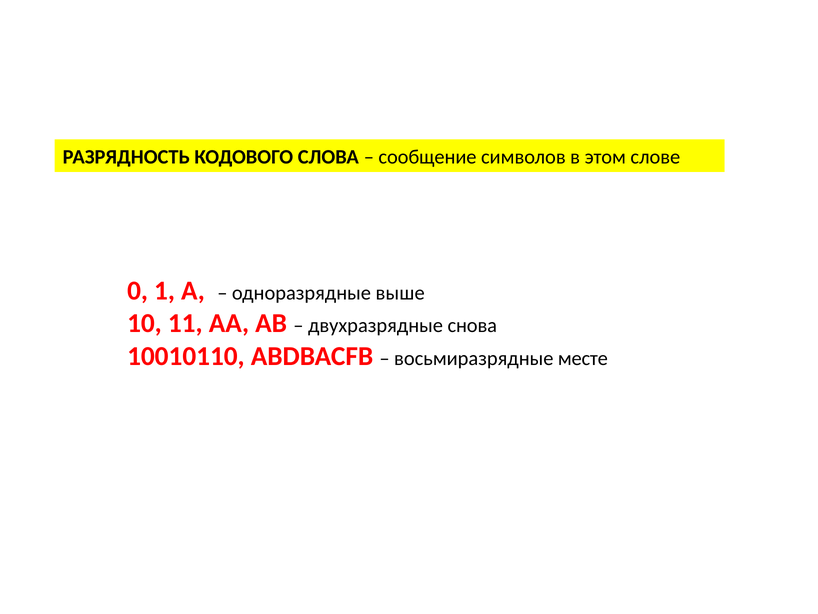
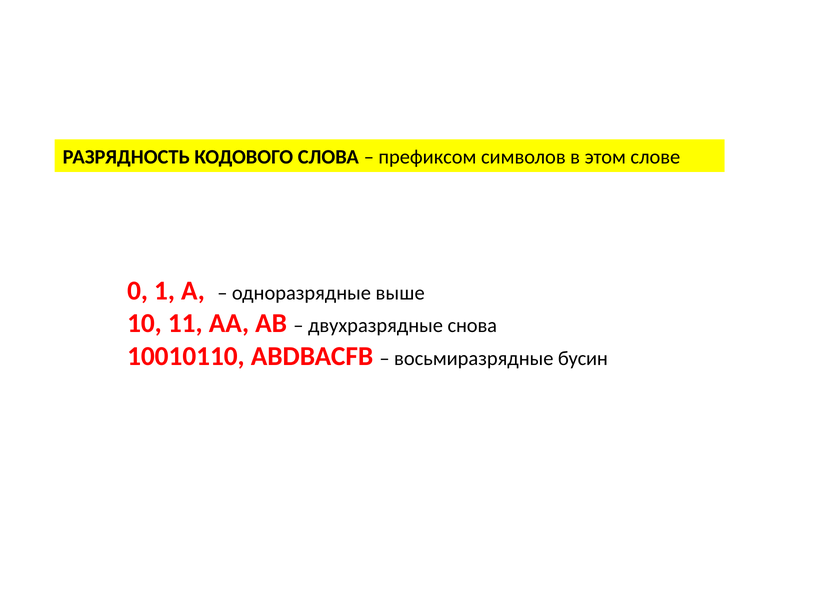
сообщение: сообщение -> префиксом
месте: месте -> бусин
